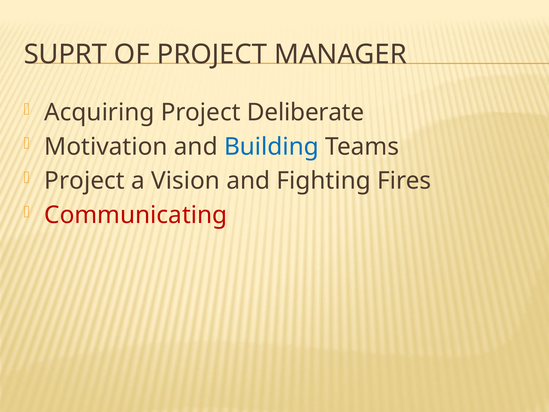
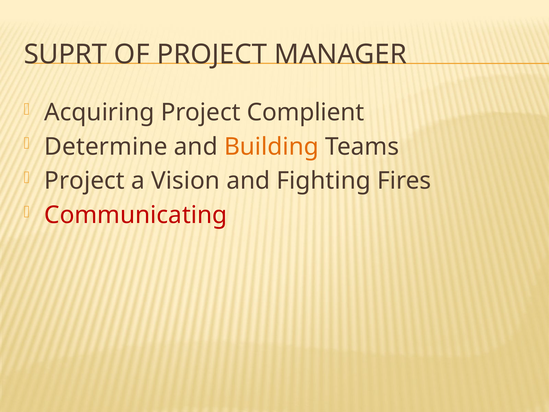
Deliberate: Deliberate -> Complient
Motivation: Motivation -> Determine
Building colour: blue -> orange
